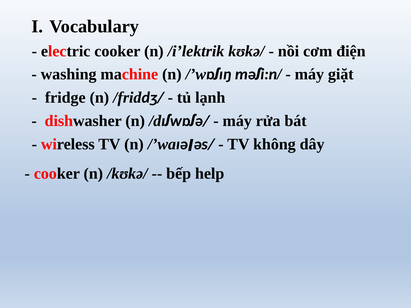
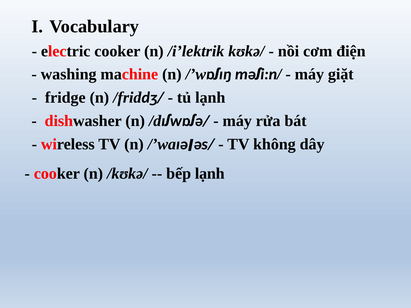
bếp help: help -> lạnh
